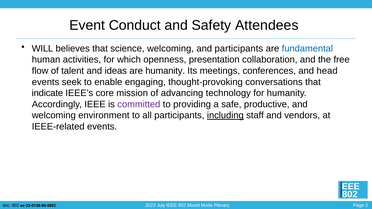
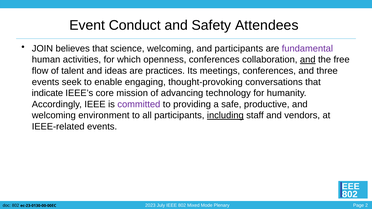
WILL: WILL -> JOIN
fundamental colour: blue -> purple
openness presentation: presentation -> conferences
and at (308, 60) underline: none -> present
are humanity: humanity -> practices
head: head -> three
